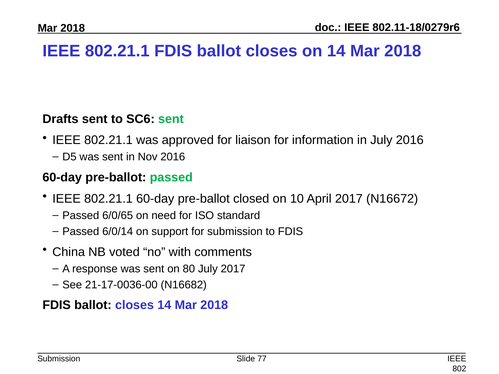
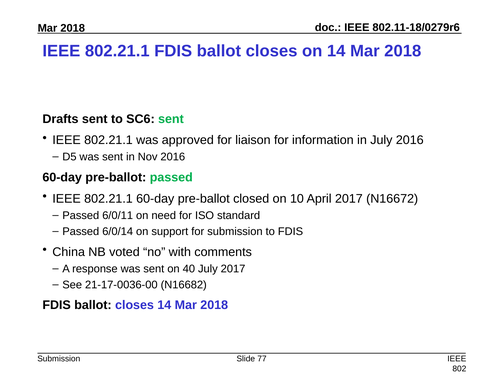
6/0/65: 6/0/65 -> 6/0/11
80: 80 -> 40
